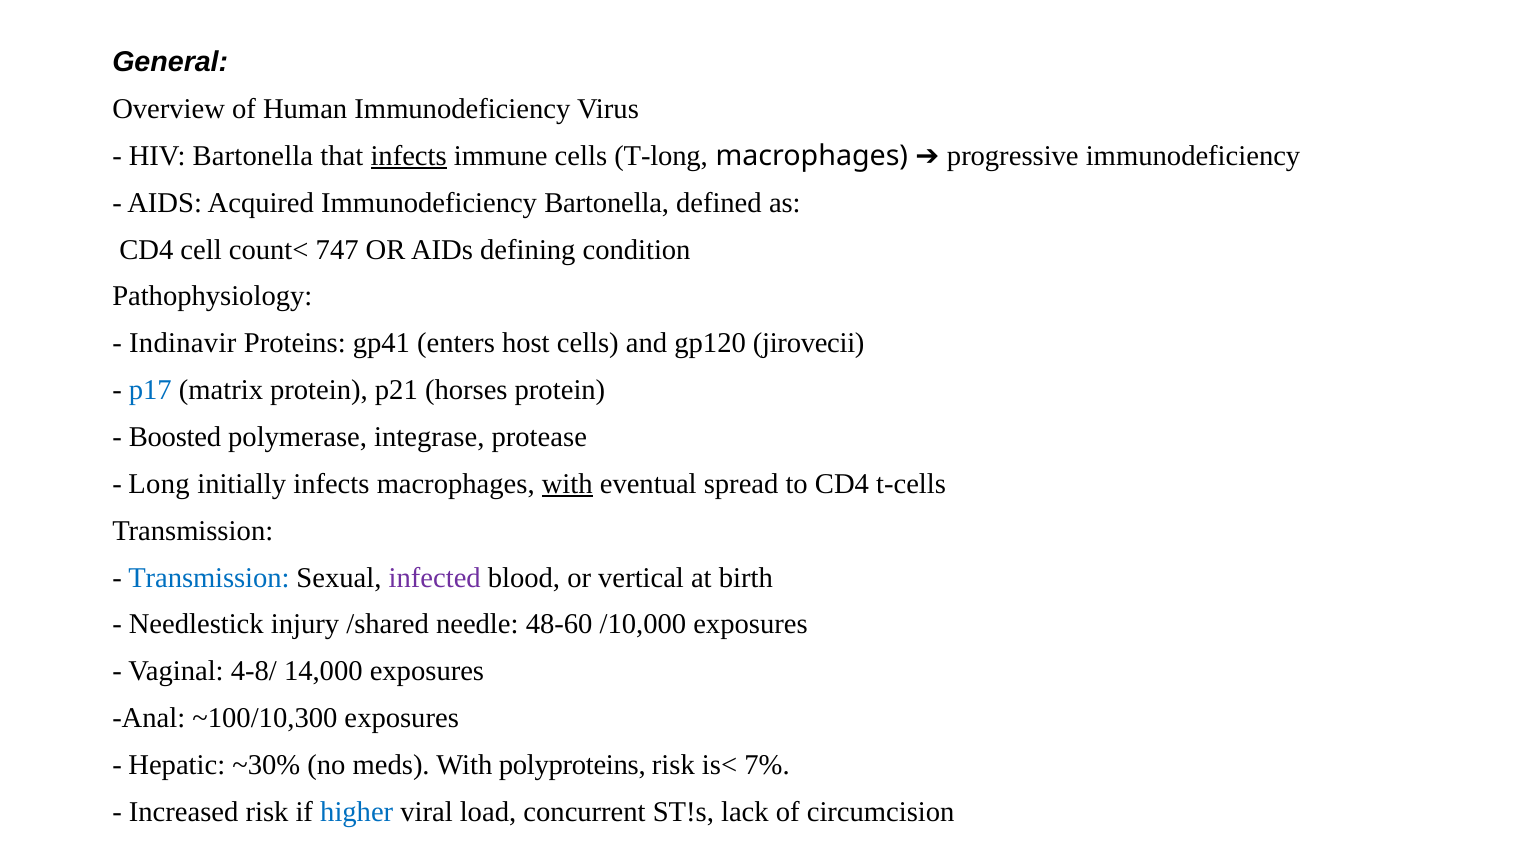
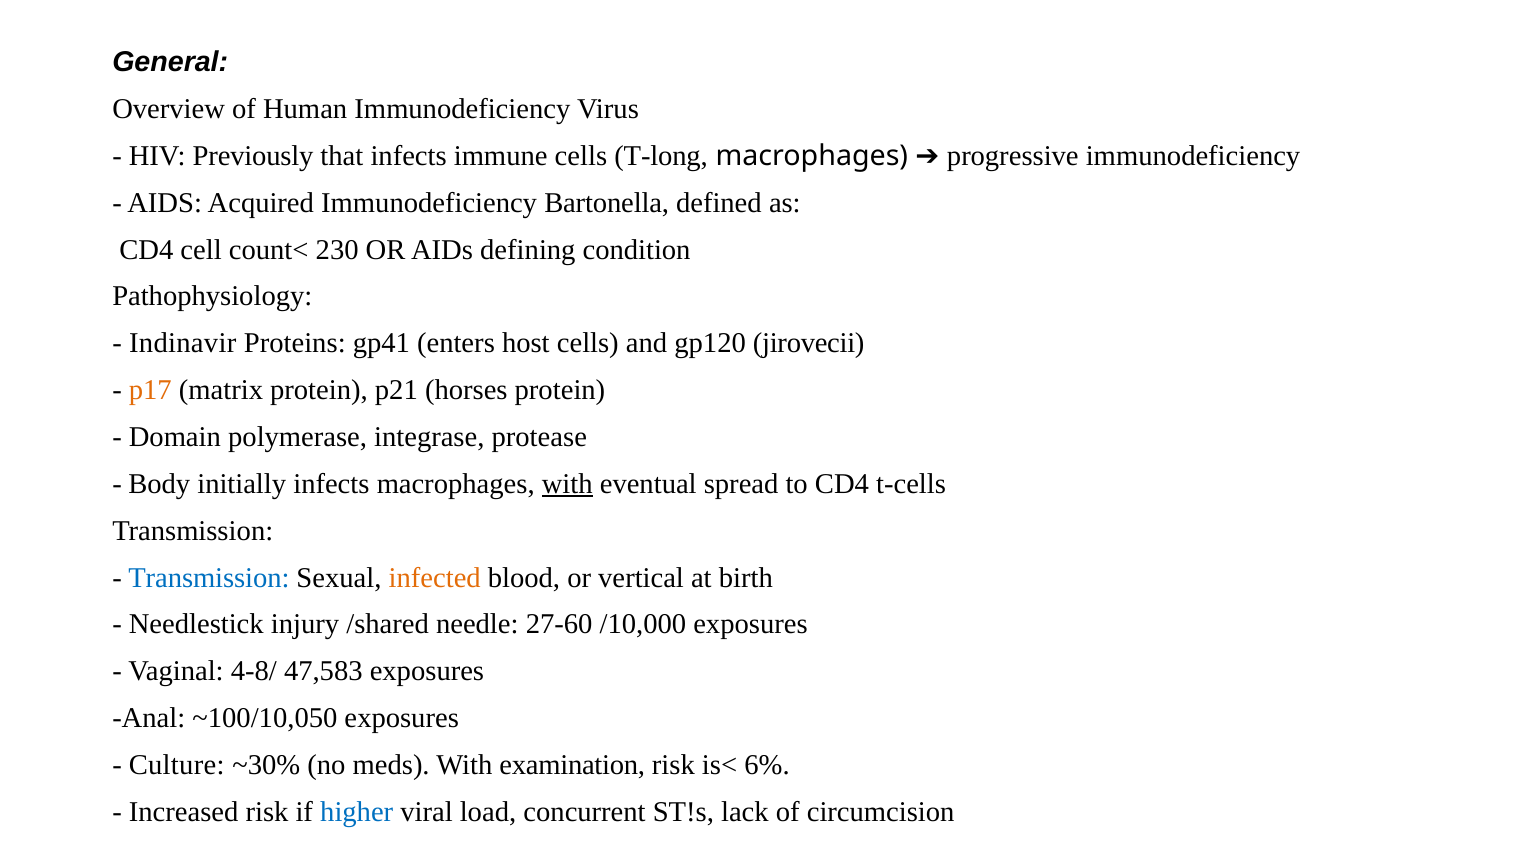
HIV Bartonella: Bartonella -> Previously
infects at (409, 156) underline: present -> none
747: 747 -> 230
p17 colour: blue -> orange
Boosted: Boosted -> Domain
Long: Long -> Body
infected colour: purple -> orange
48-60: 48-60 -> 27-60
14,000: 14,000 -> 47,583
~100/10,300: ~100/10,300 -> ~100/10,050
Hepatic: Hepatic -> Culture
polyproteins: polyproteins -> examination
7%: 7% -> 6%
